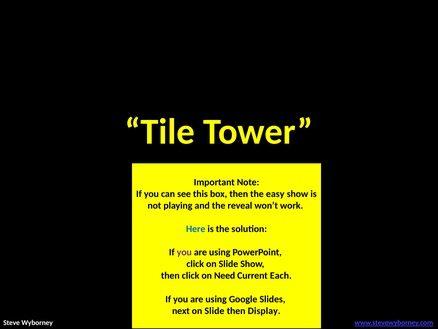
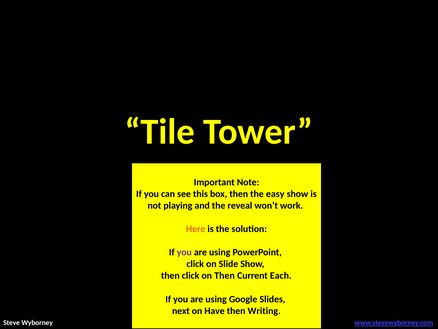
Here colour: blue -> orange
on Need: Need -> Then
Slide at (214, 310): Slide -> Have
Display: Display -> Writing
